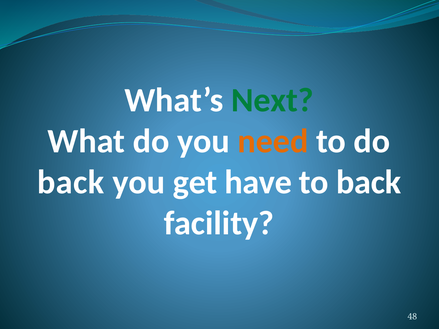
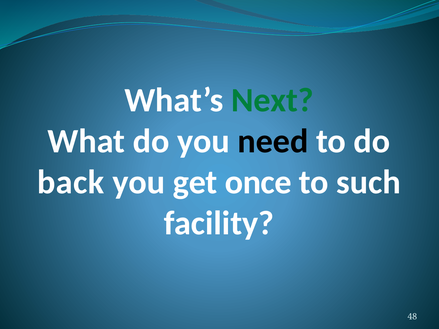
need colour: orange -> black
have: have -> once
to back: back -> such
